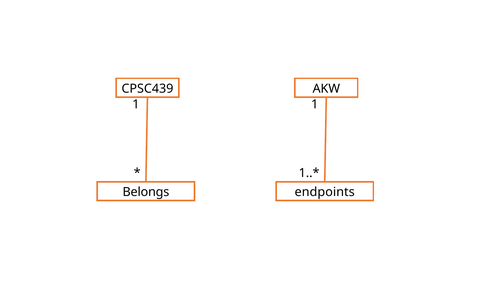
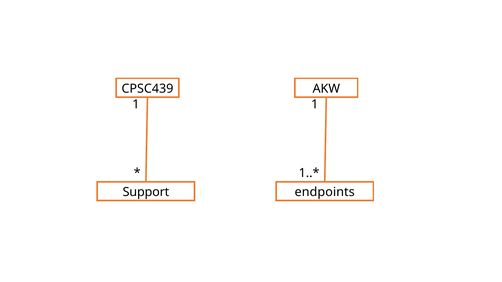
Belongs: Belongs -> Support
